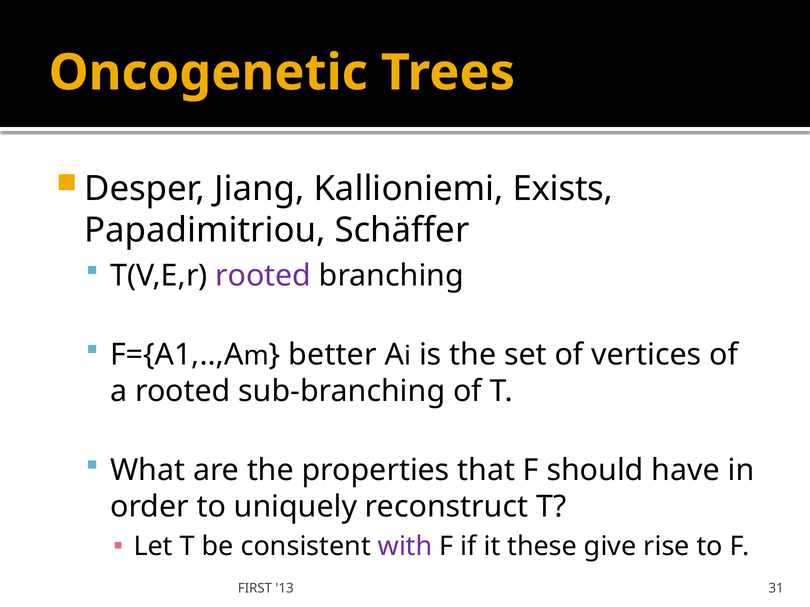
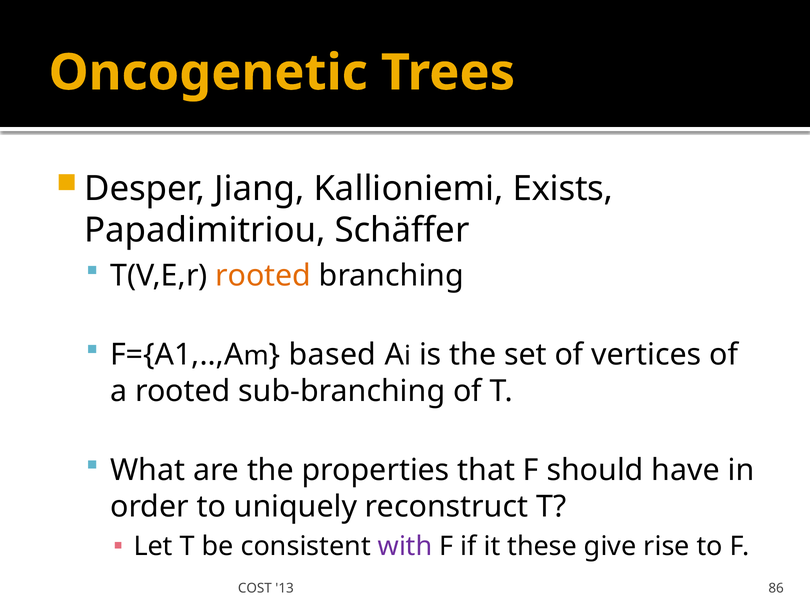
rooted at (263, 276) colour: purple -> orange
better: better -> based
FIRST: FIRST -> COST
31: 31 -> 86
